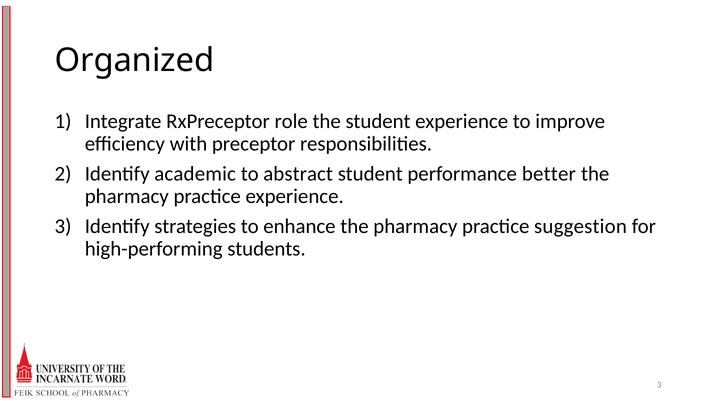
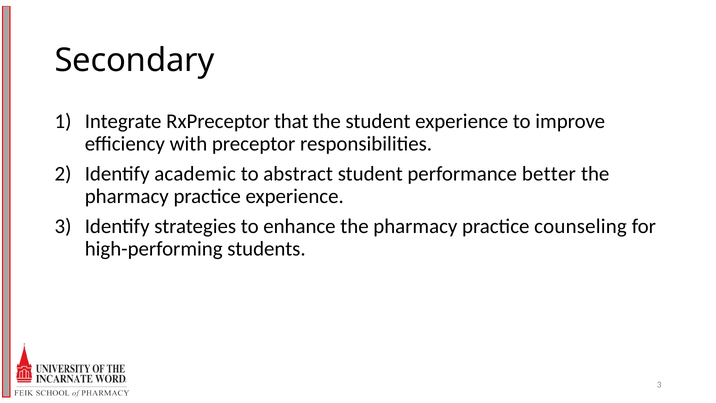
Organized: Organized -> Secondary
role: role -> that
suggestion: suggestion -> counseling
